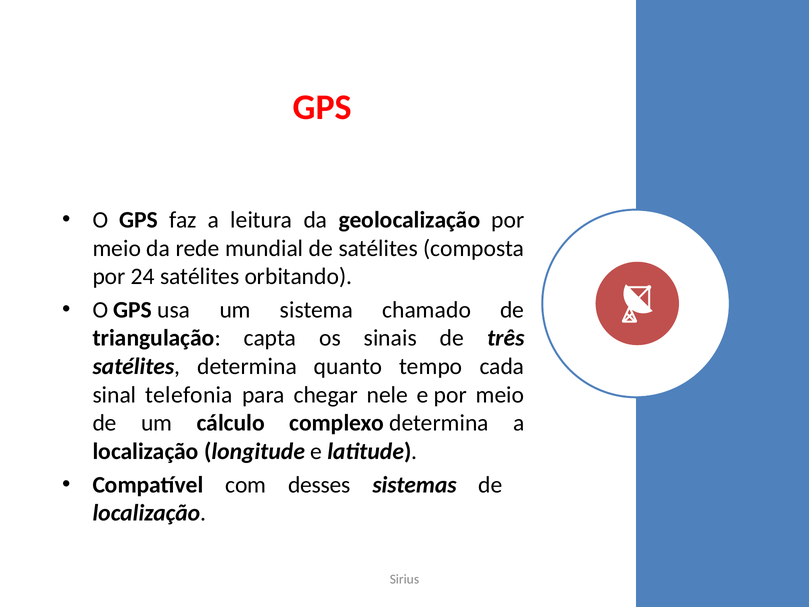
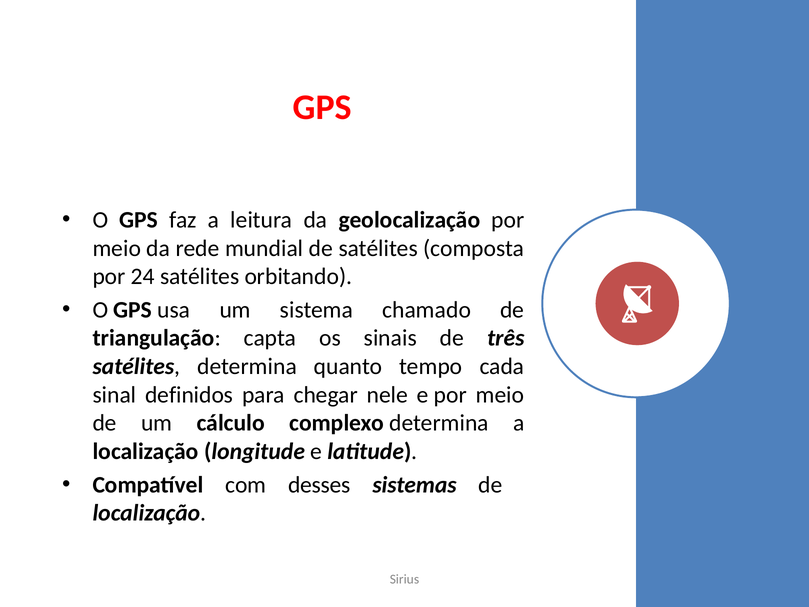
telefonia: telefonia -> definidos
